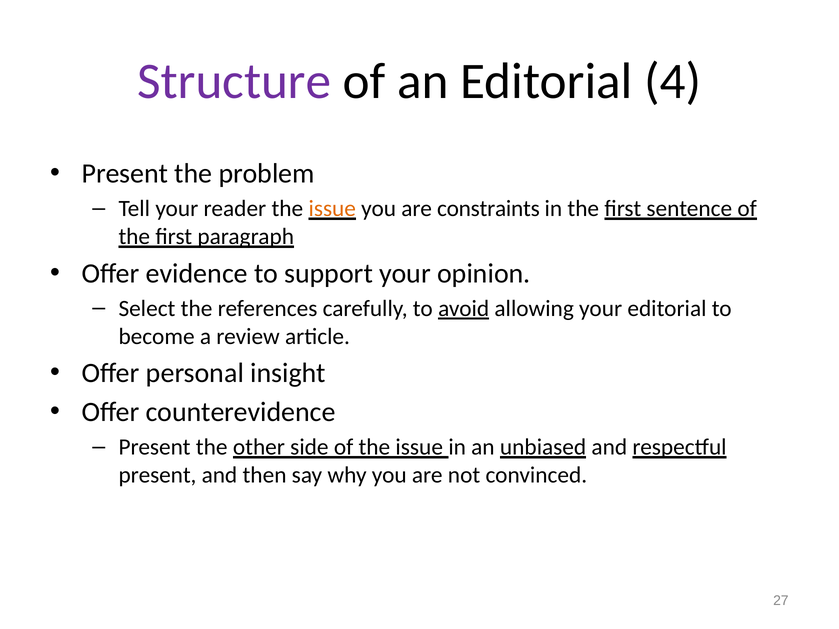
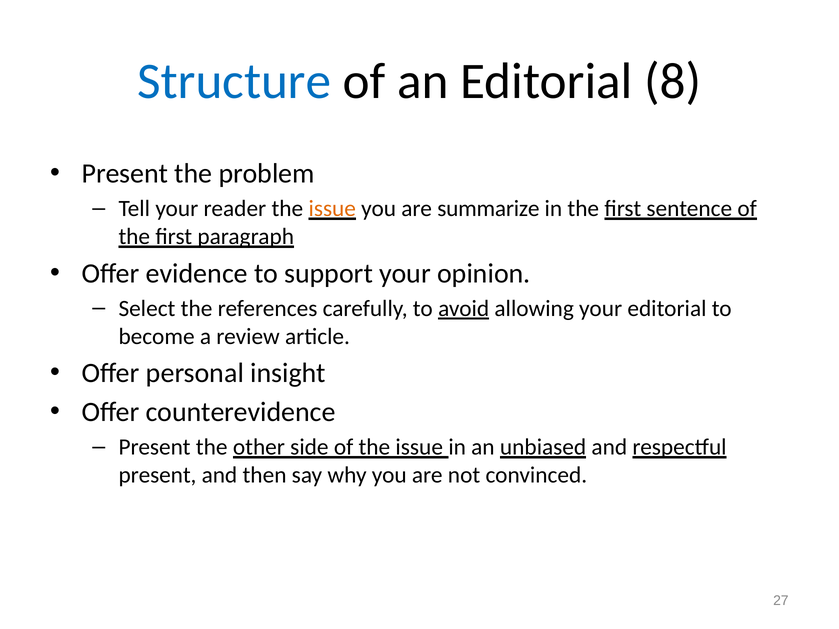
Structure colour: purple -> blue
4: 4 -> 8
constraints: constraints -> summarize
